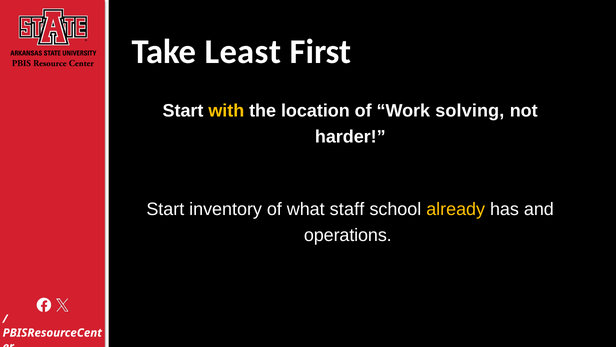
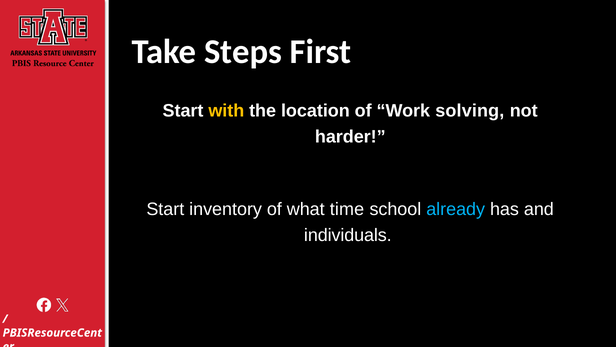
Least: Least -> Steps
staff: staff -> time
already colour: yellow -> light blue
operations: operations -> individuals
